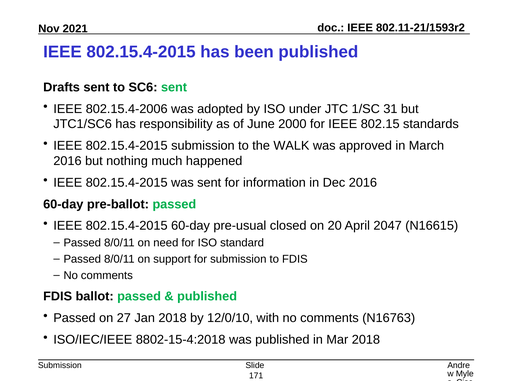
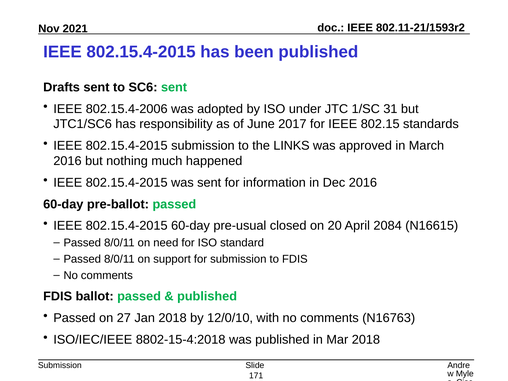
2000: 2000 -> 2017
WALK: WALK -> LINKS
2047: 2047 -> 2084
